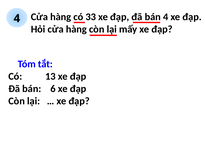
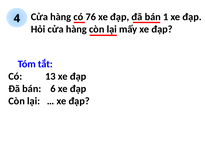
33: 33 -> 76
4 at (166, 17): 4 -> 1
